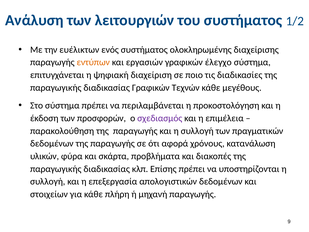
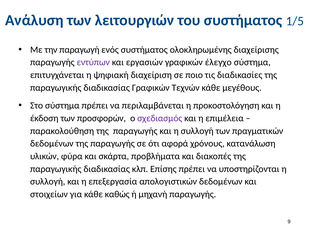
1/2: 1/2 -> 1/5
ευέλικτων: ευέλικτων -> παραγωγή
εντύπων colour: orange -> purple
πλήρη: πλήρη -> καθώς
